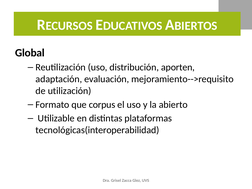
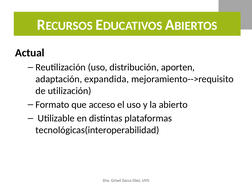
Global: Global -> Actual
evaluación: evaluación -> expandida
corpus: corpus -> acceso
